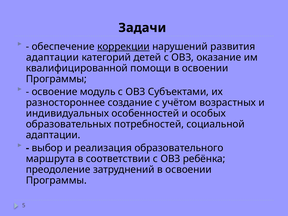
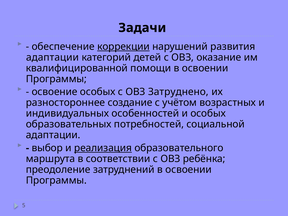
освоение модуль: модуль -> особых
Субъектами: Субъектами -> Затруднено
реализация underline: none -> present
